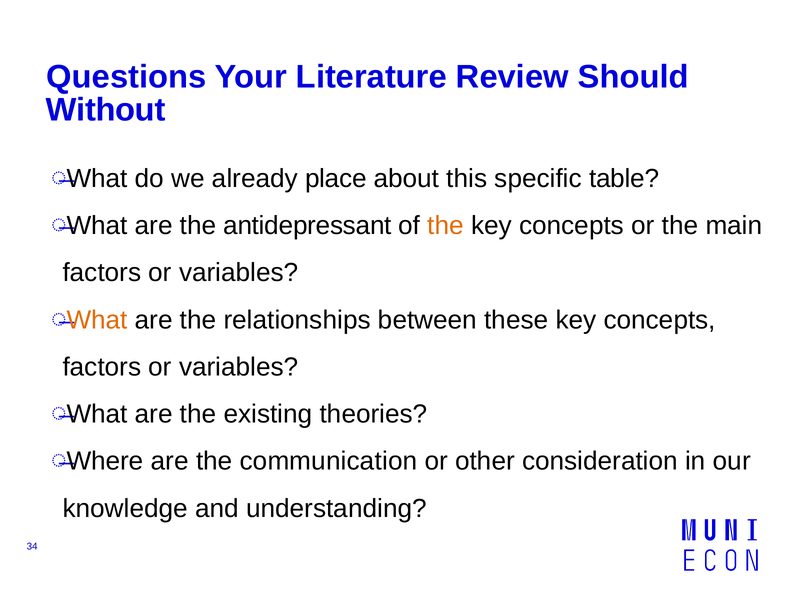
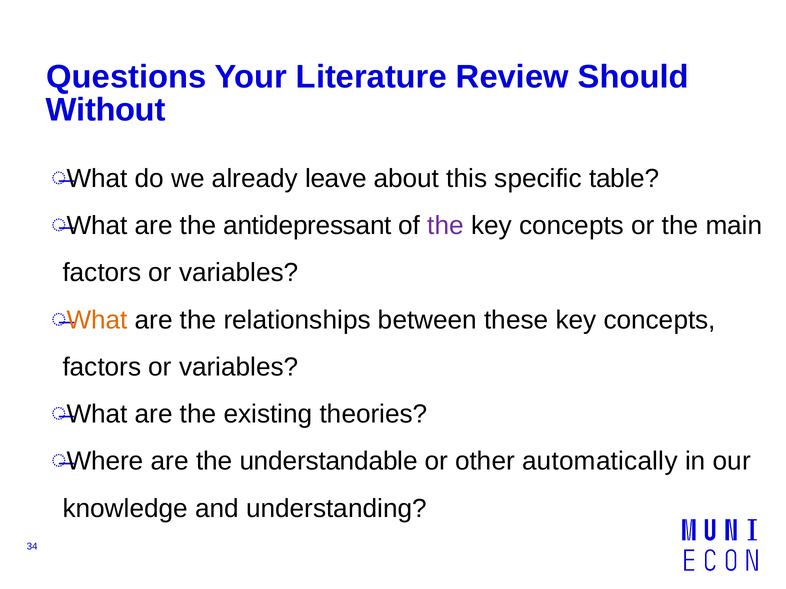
place: place -> leave
the at (446, 226) colour: orange -> purple
communication: communication -> understandable
consideration: consideration -> automatically
